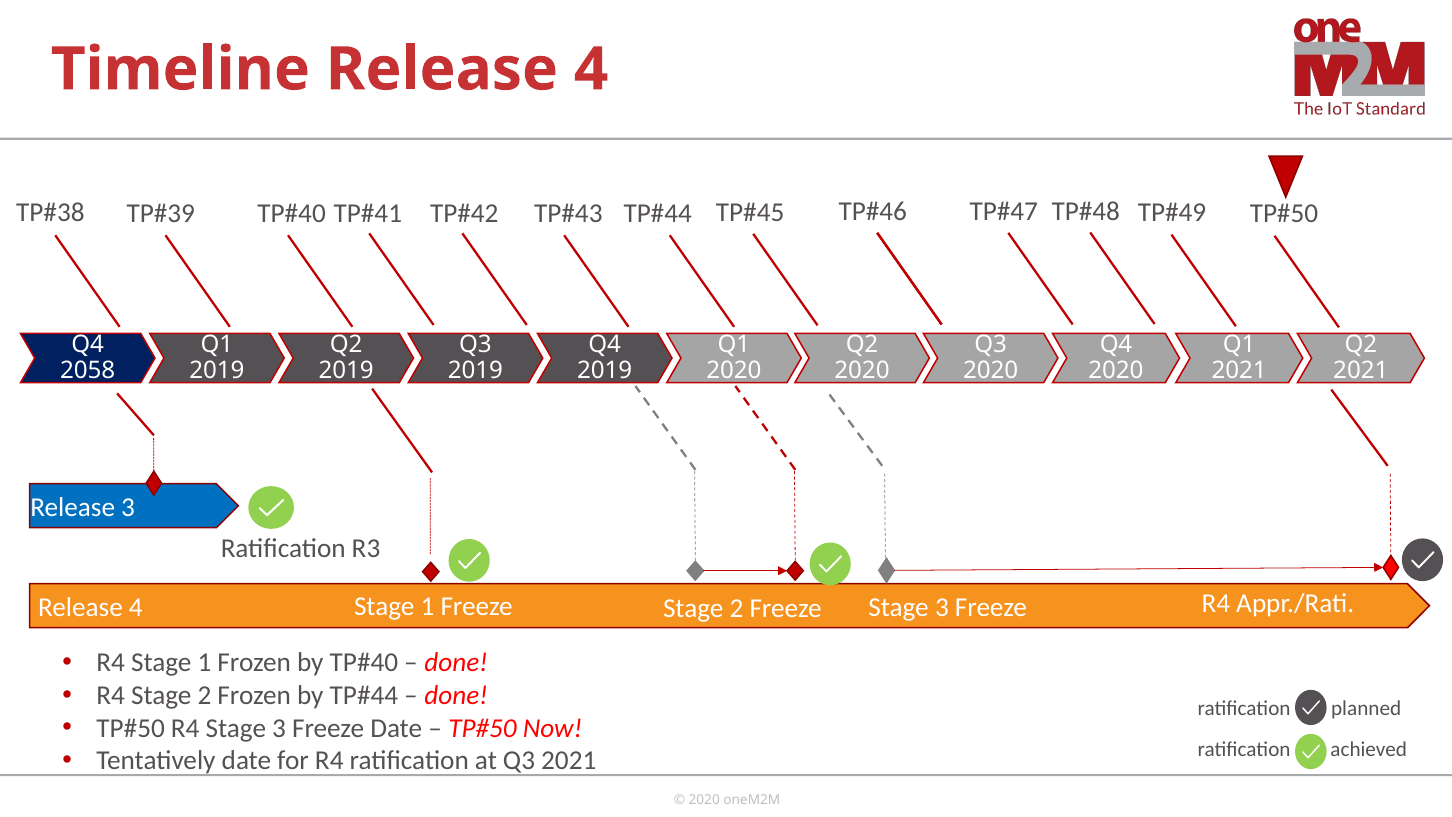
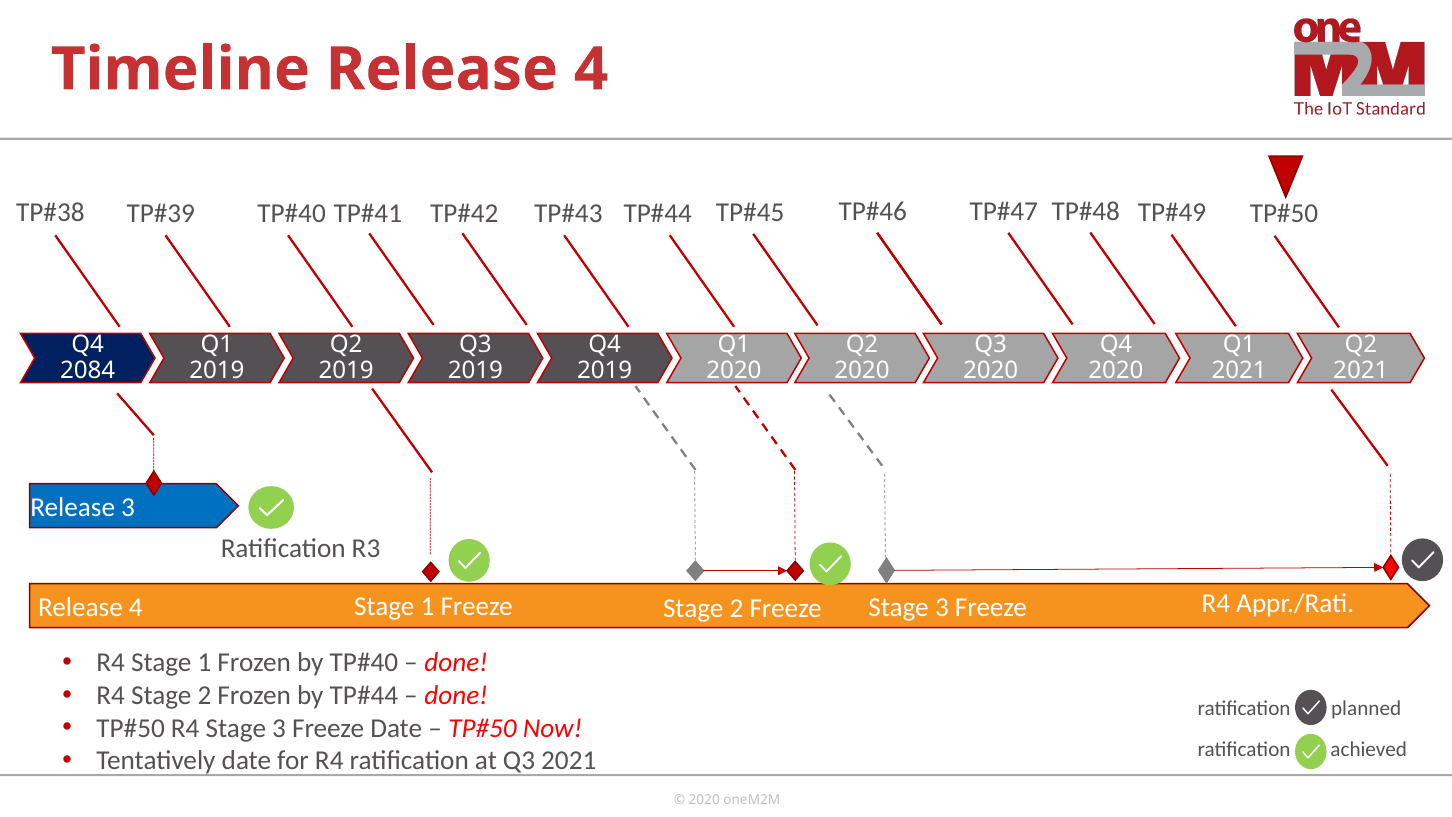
2058: 2058 -> 2084
